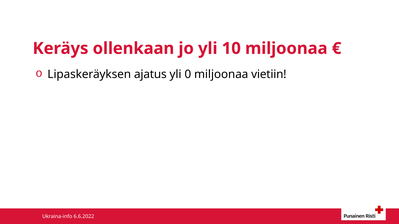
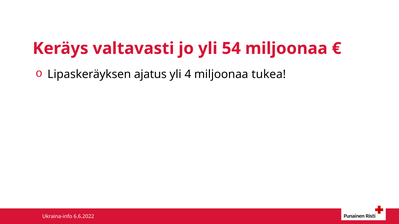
ollenkaan: ollenkaan -> valtavasti
10: 10 -> 54
0: 0 -> 4
vietiin: vietiin -> tukea
